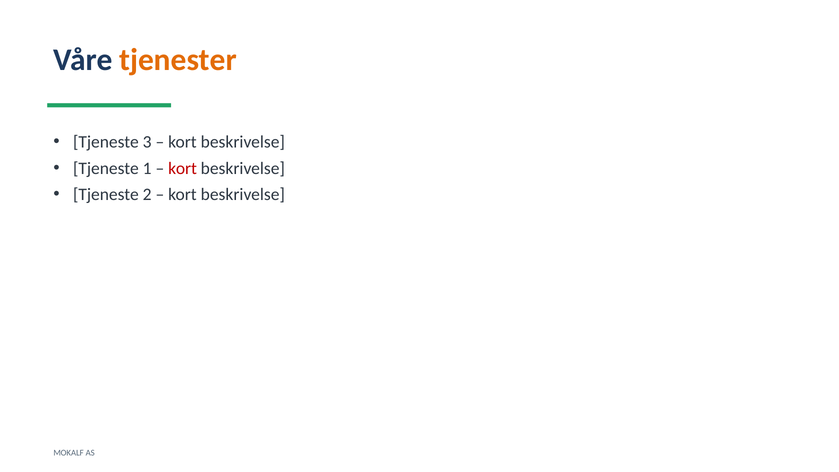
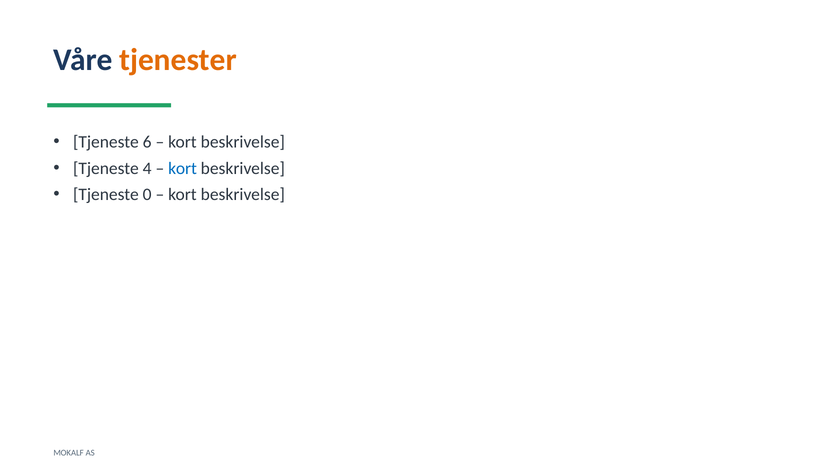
3: 3 -> 6
1: 1 -> 4
kort at (183, 168) colour: red -> blue
2: 2 -> 0
